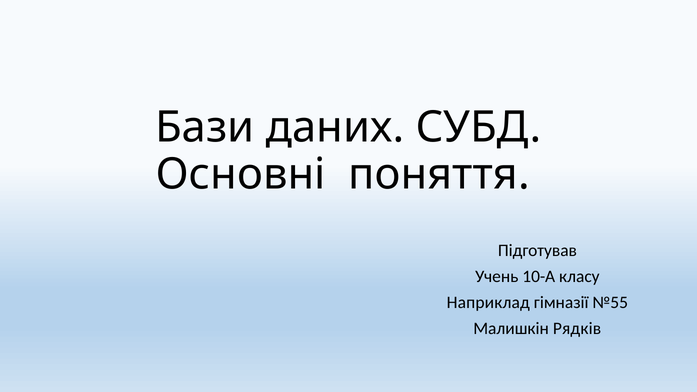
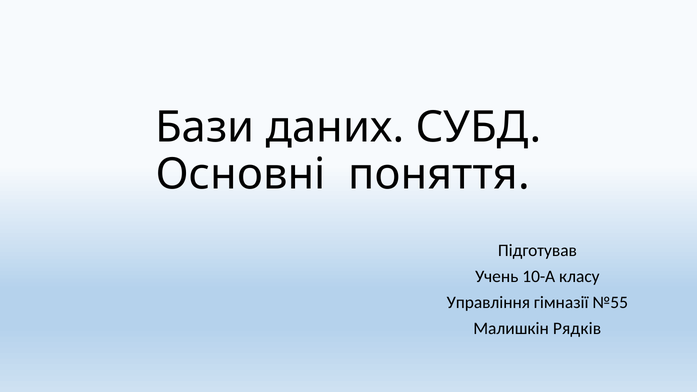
Наприклад: Наприклад -> Управління
